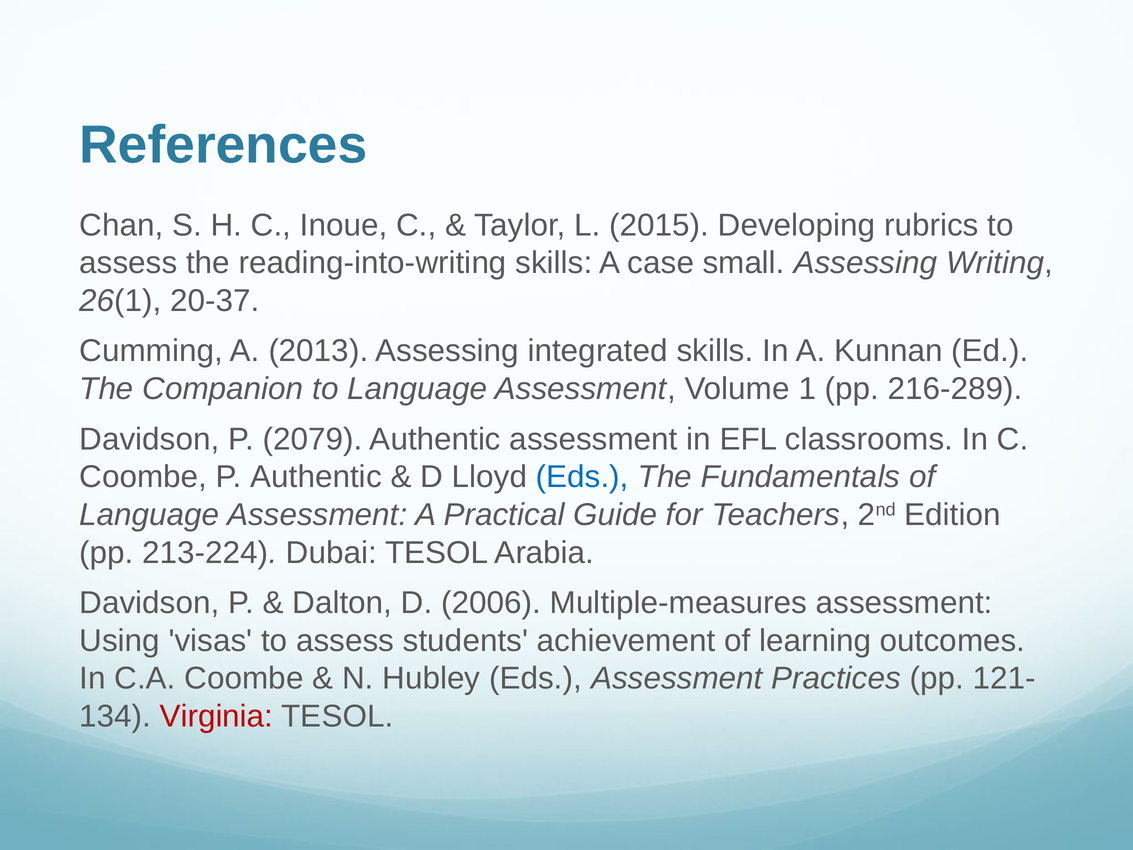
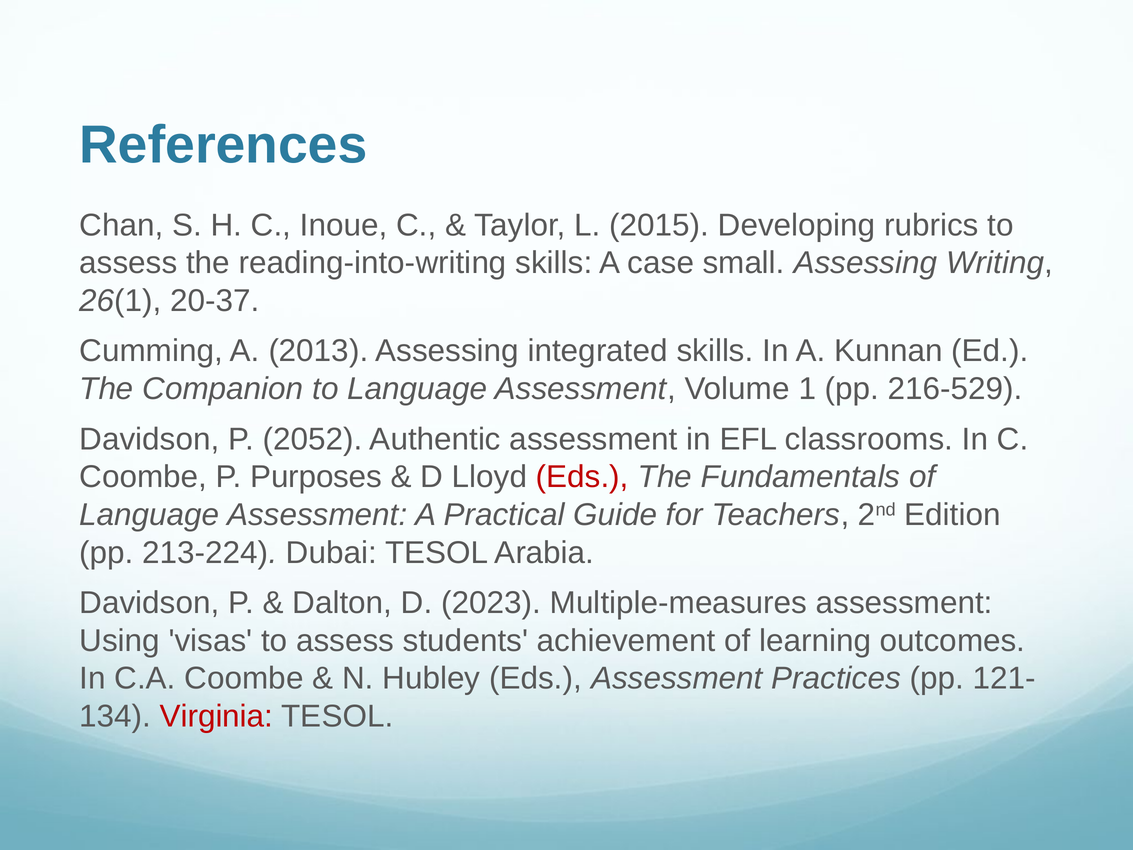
216-289: 216-289 -> 216-529
2079: 2079 -> 2052
P Authentic: Authentic -> Purposes
Eds at (582, 477) colour: blue -> red
2006: 2006 -> 2023
